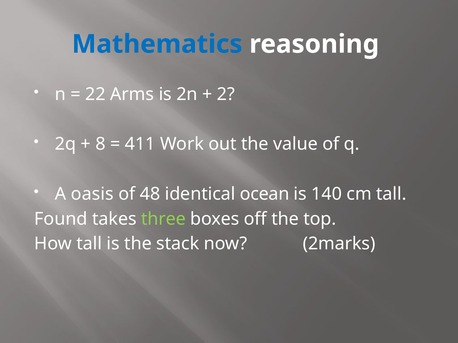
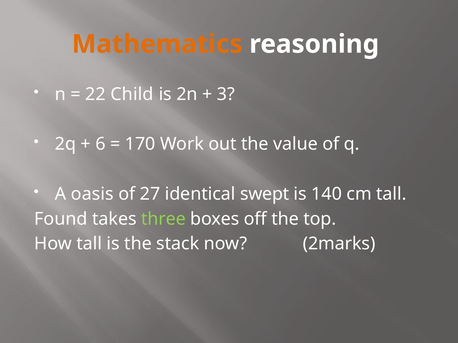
Mathematics colour: blue -> orange
Arms: Arms -> Child
2: 2 -> 3
8: 8 -> 6
411: 411 -> 170
48: 48 -> 27
ocean: ocean -> swept
